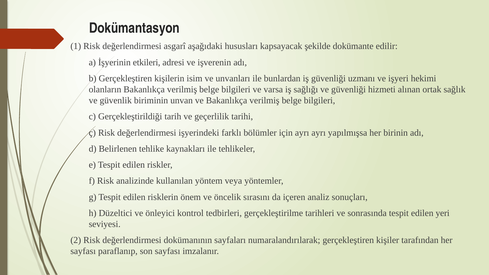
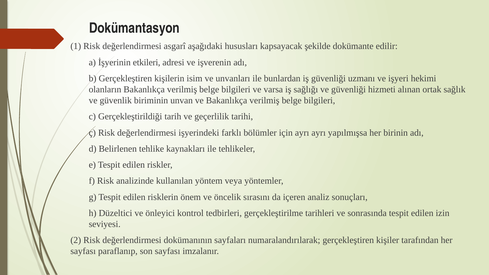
yeri: yeri -> izin
